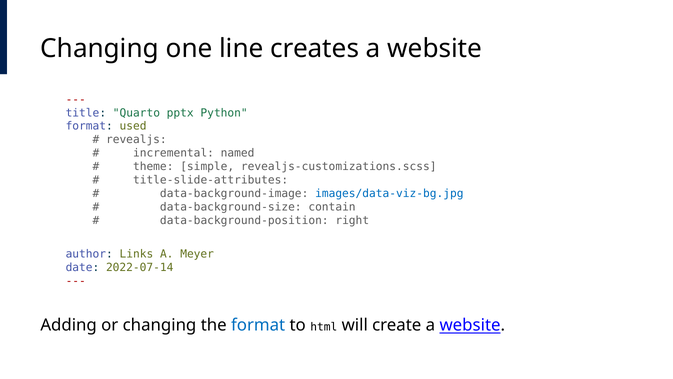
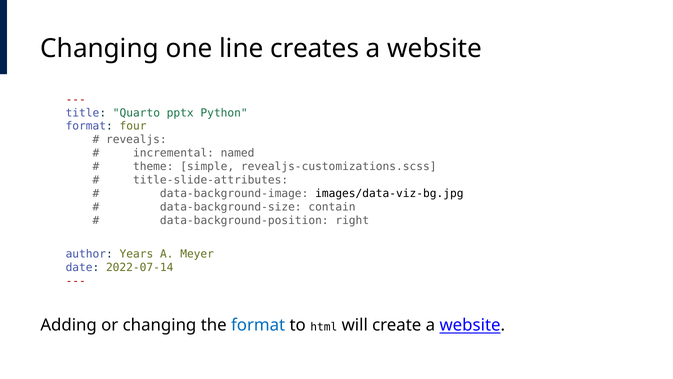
used: used -> four
images/data-viz-bg.jpg colour: blue -> black
Links: Links -> Years
